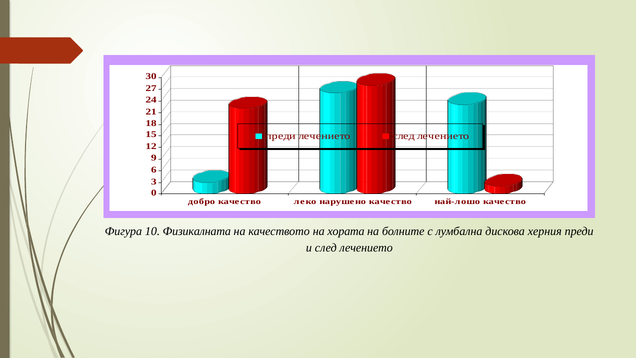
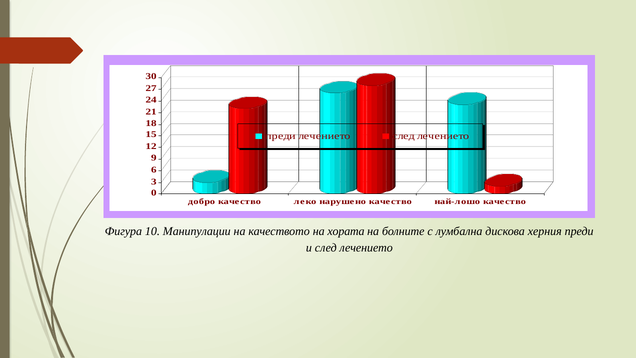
Физикалната: Физикалната -> Манипулации
